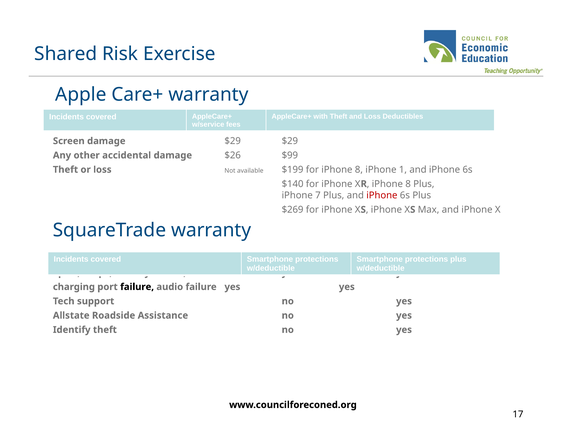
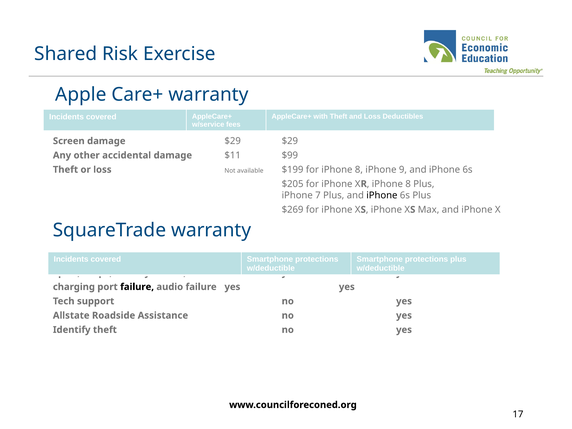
$26: $26 -> $11
1: 1 -> 9
$140: $140 -> $205
iPhone at (382, 195) colour: red -> black
